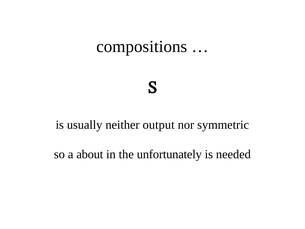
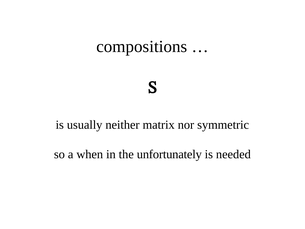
output: output -> matrix
about: about -> when
